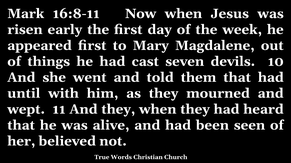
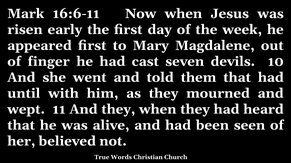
16:8-11: 16:8-11 -> 16:6-11
things: things -> finger
